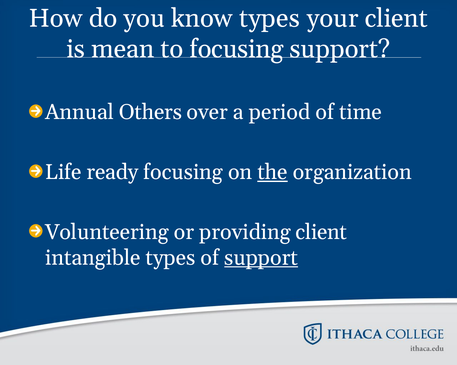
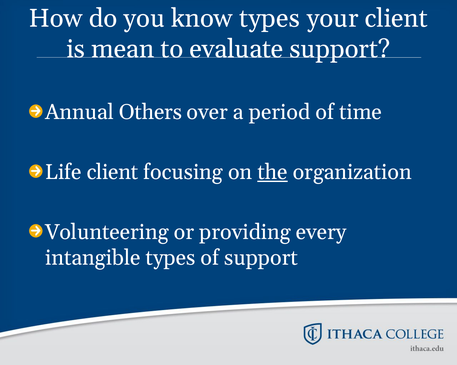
to focusing: focusing -> evaluate
Life ready: ready -> client
providing client: client -> every
support at (261, 258) underline: present -> none
